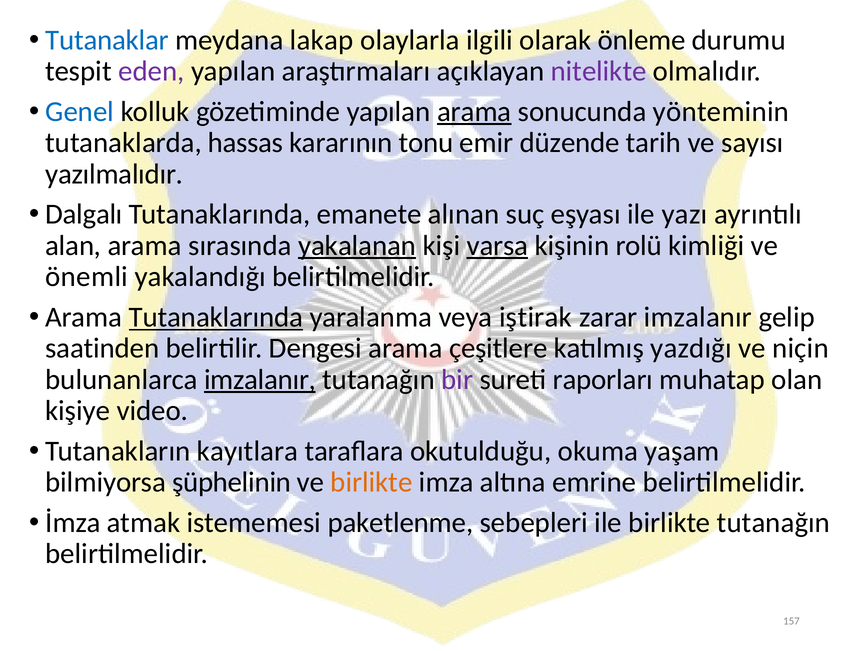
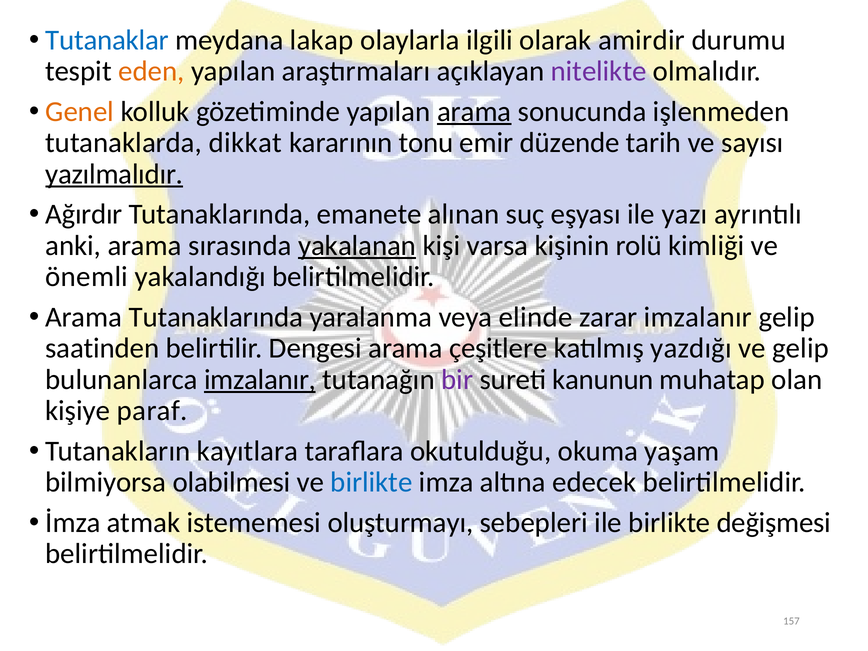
önleme: önleme -> amirdir
eden colour: purple -> orange
Genel colour: blue -> orange
yönteminin: yönteminin -> işlenmeden
hassas: hassas -> dikkat
yazılmalıdır underline: none -> present
Dalgalı: Dalgalı -> Ağırdır
alan: alan -> anki
varsa underline: present -> none
Tutanaklarında at (216, 317) underline: present -> none
iştirak: iştirak -> elinde
ve niçin: niçin -> gelip
raporları: raporları -> kanunun
video: video -> paraf
şüphelinin: şüphelinin -> olabilmesi
birlikte at (371, 482) colour: orange -> blue
emrine: emrine -> edecek
paketlenme: paketlenme -> oluşturmayı
birlikte tutanağın: tutanağın -> değişmesi
